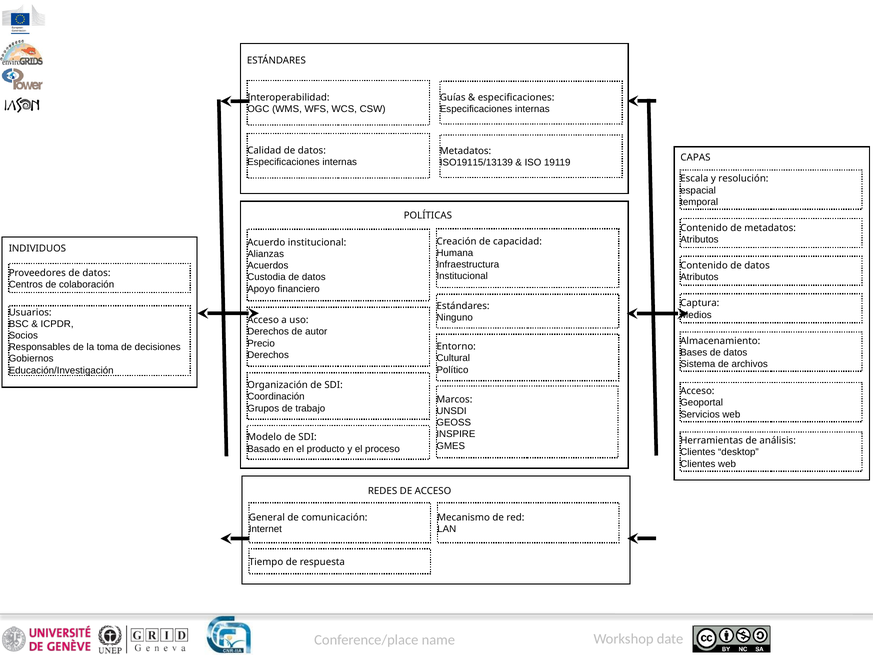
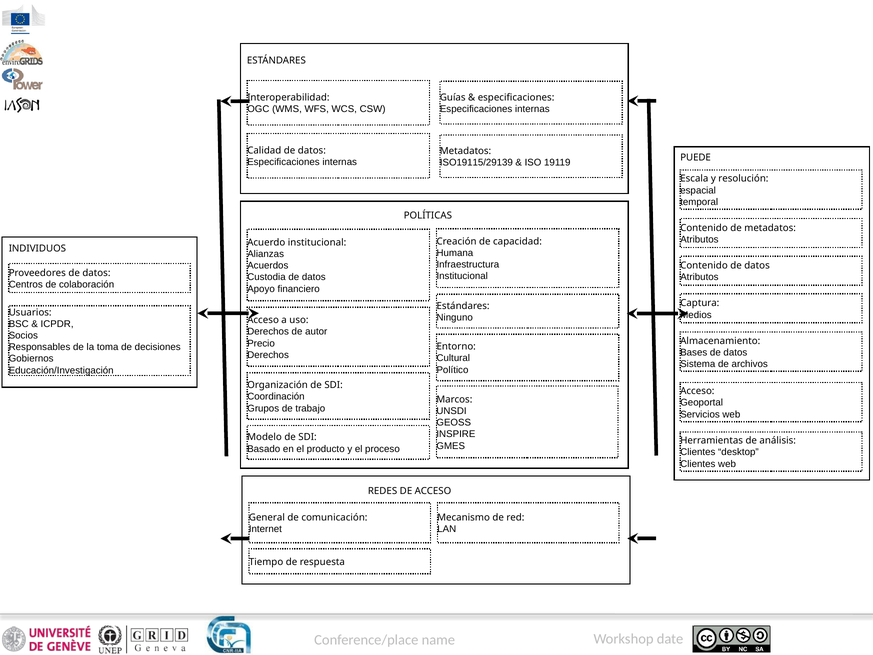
CAPAS: CAPAS -> PUEDE
ISO19115/13139: ISO19115/13139 -> ISO19115/29139
